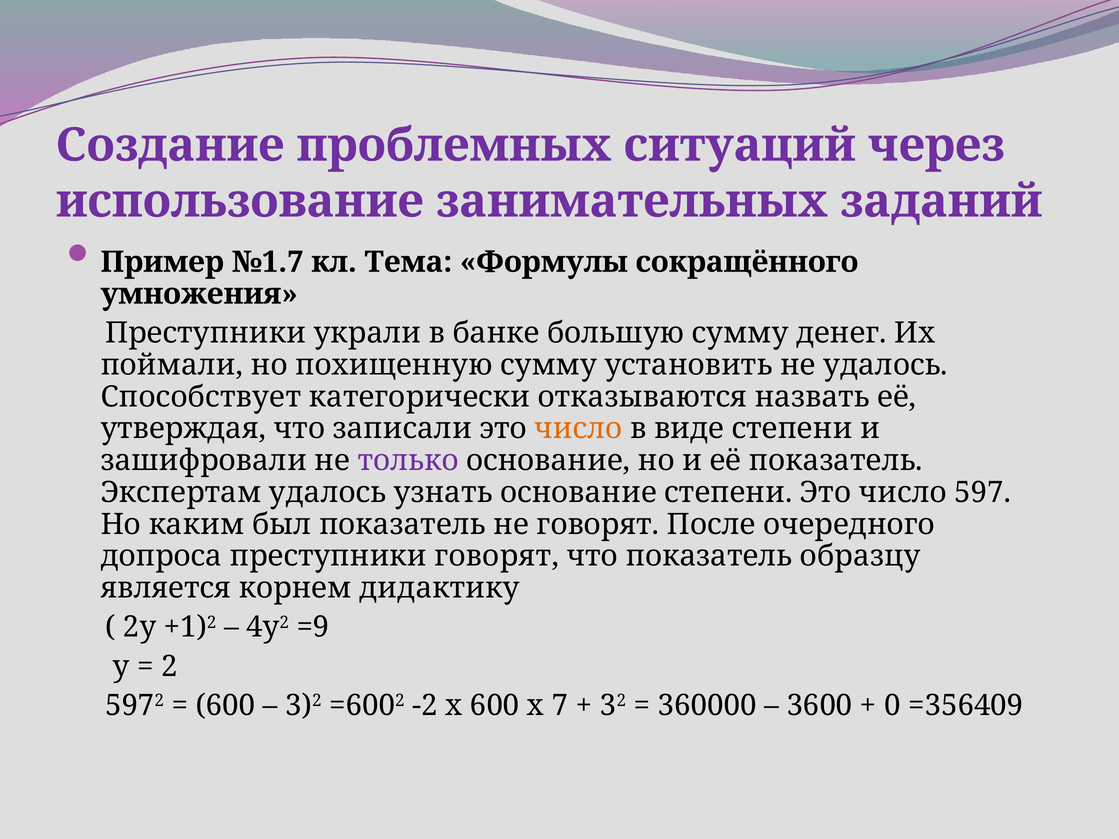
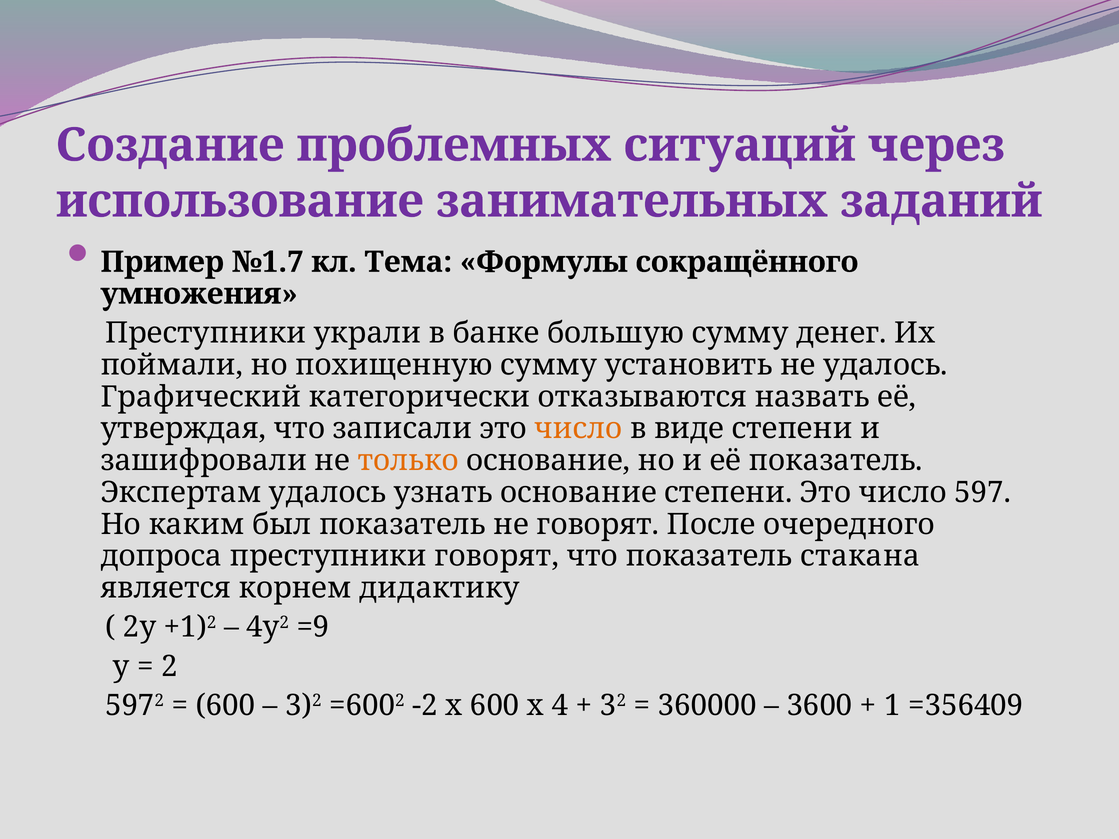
Способствует: Способствует -> Графический
только colour: purple -> orange
образцу: образцу -> стакана
7: 7 -> 4
0: 0 -> 1
